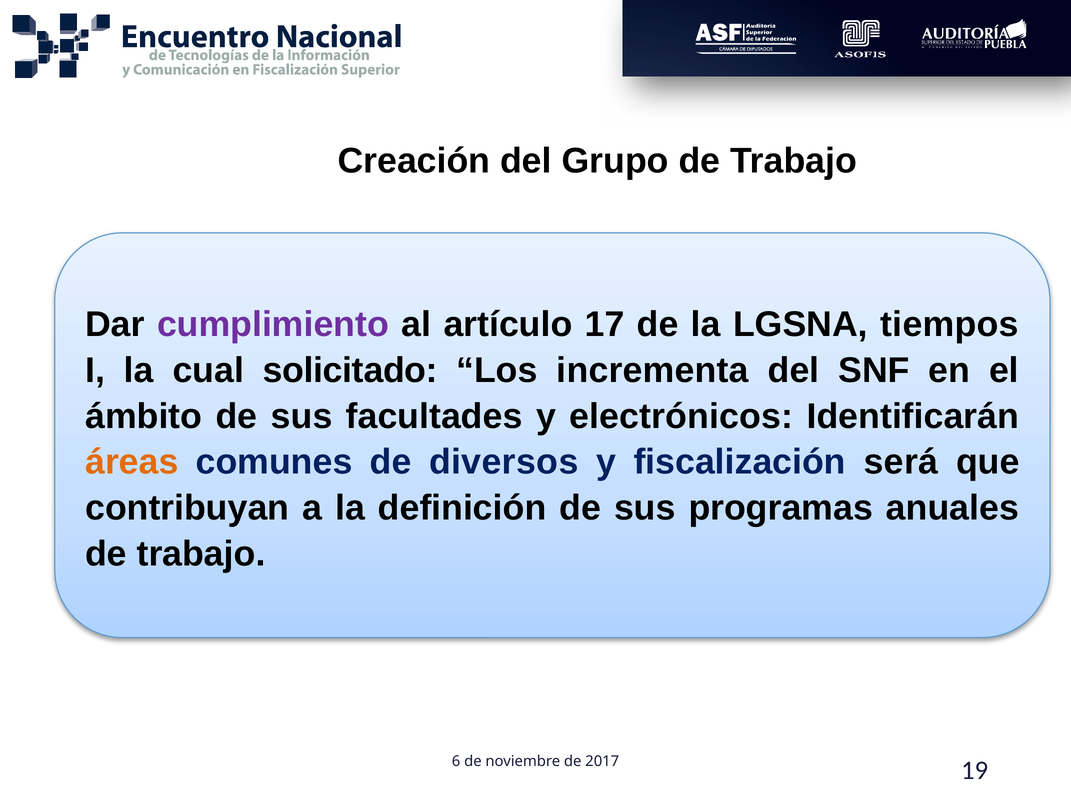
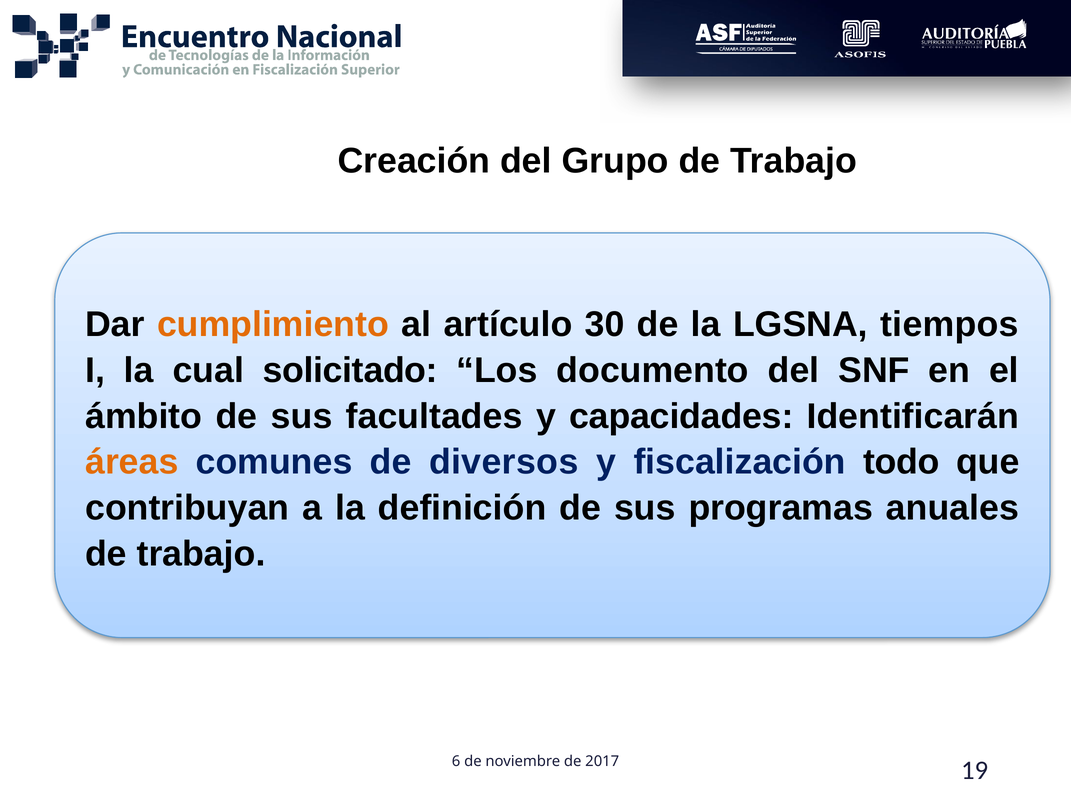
cumplimiento colour: purple -> orange
17: 17 -> 30
incrementa: incrementa -> documento
electrónicos: electrónicos -> capacidades
será: será -> todo
